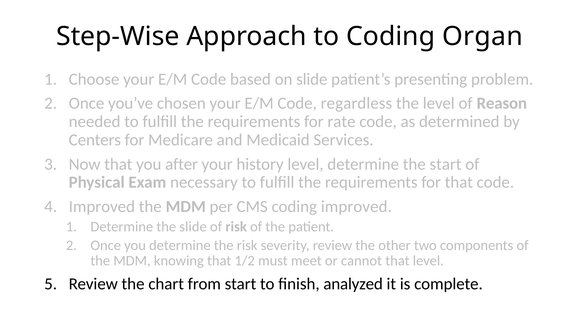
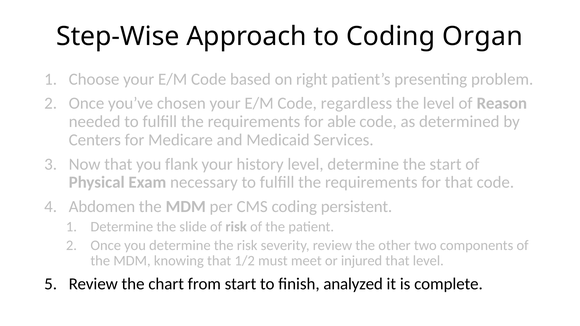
on slide: slide -> right
rate: rate -> able
after: after -> flank
Improved at (102, 207): Improved -> Abdomen
coding improved: improved -> persistent
cannot: cannot -> injured
